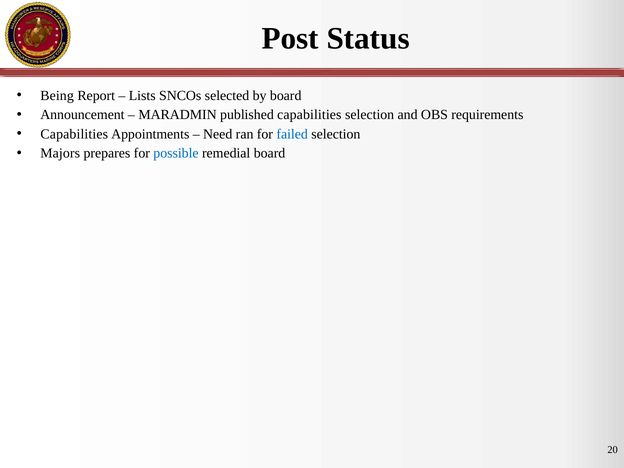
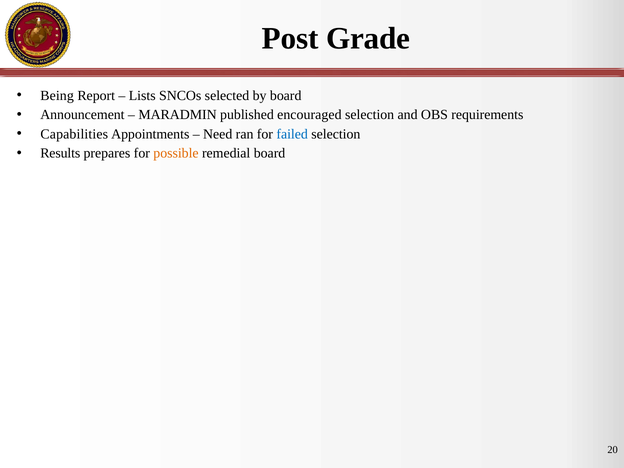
Status: Status -> Grade
published capabilities: capabilities -> encouraged
Majors: Majors -> Results
possible colour: blue -> orange
